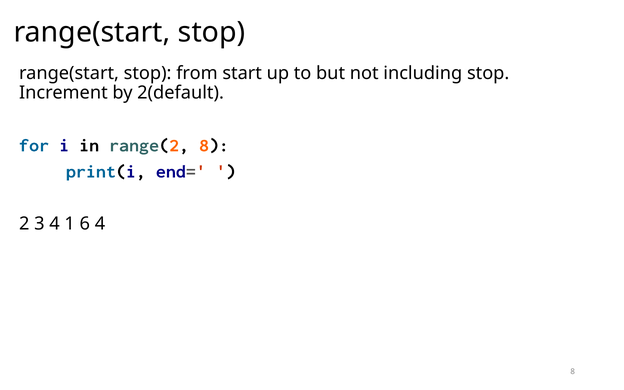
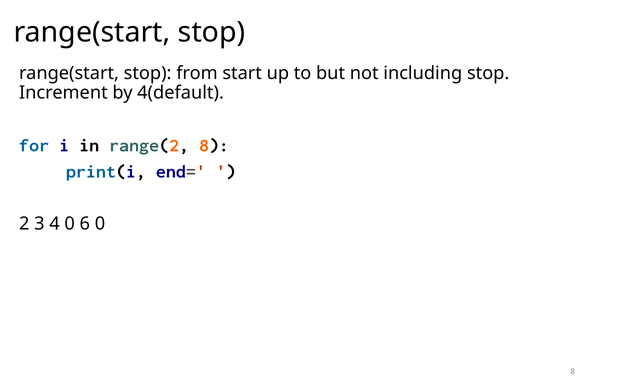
2(default: 2(default -> 4(default
4 1: 1 -> 0
6 4: 4 -> 0
